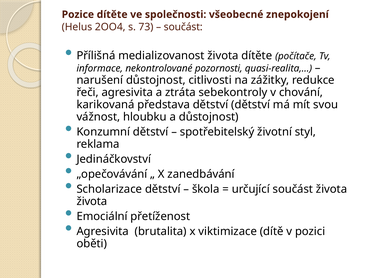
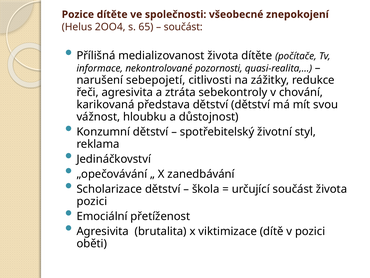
73: 73 -> 65
narušení důstojnost: důstojnost -> sebepojetí
života at (92, 201): života -> pozici
